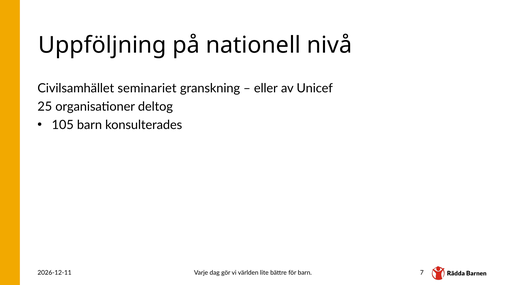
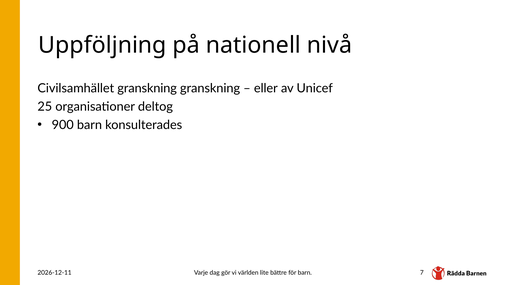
Civilsamhället seminariet: seminariet -> granskning
105: 105 -> 900
